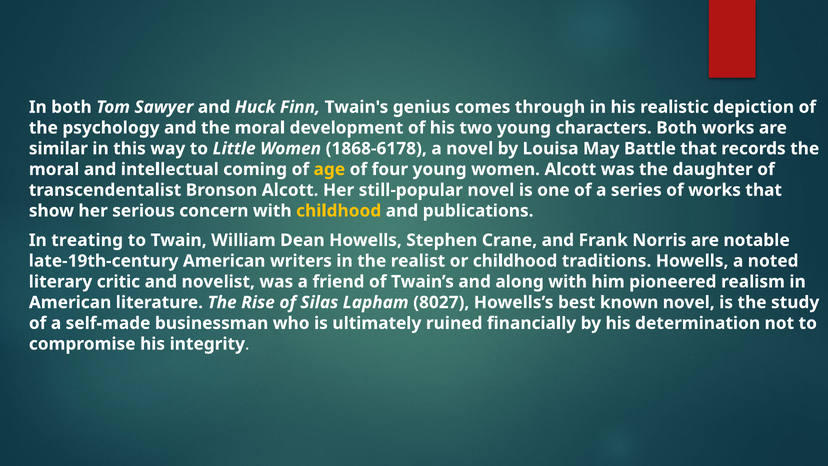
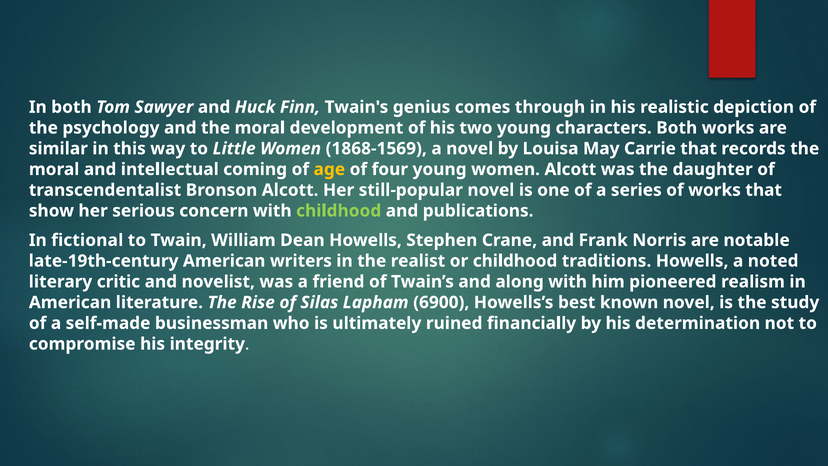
1868-6178: 1868-6178 -> 1868-1569
Battle: Battle -> Carrie
childhood at (339, 211) colour: yellow -> light green
treating: treating -> fictional
8027: 8027 -> 6900
